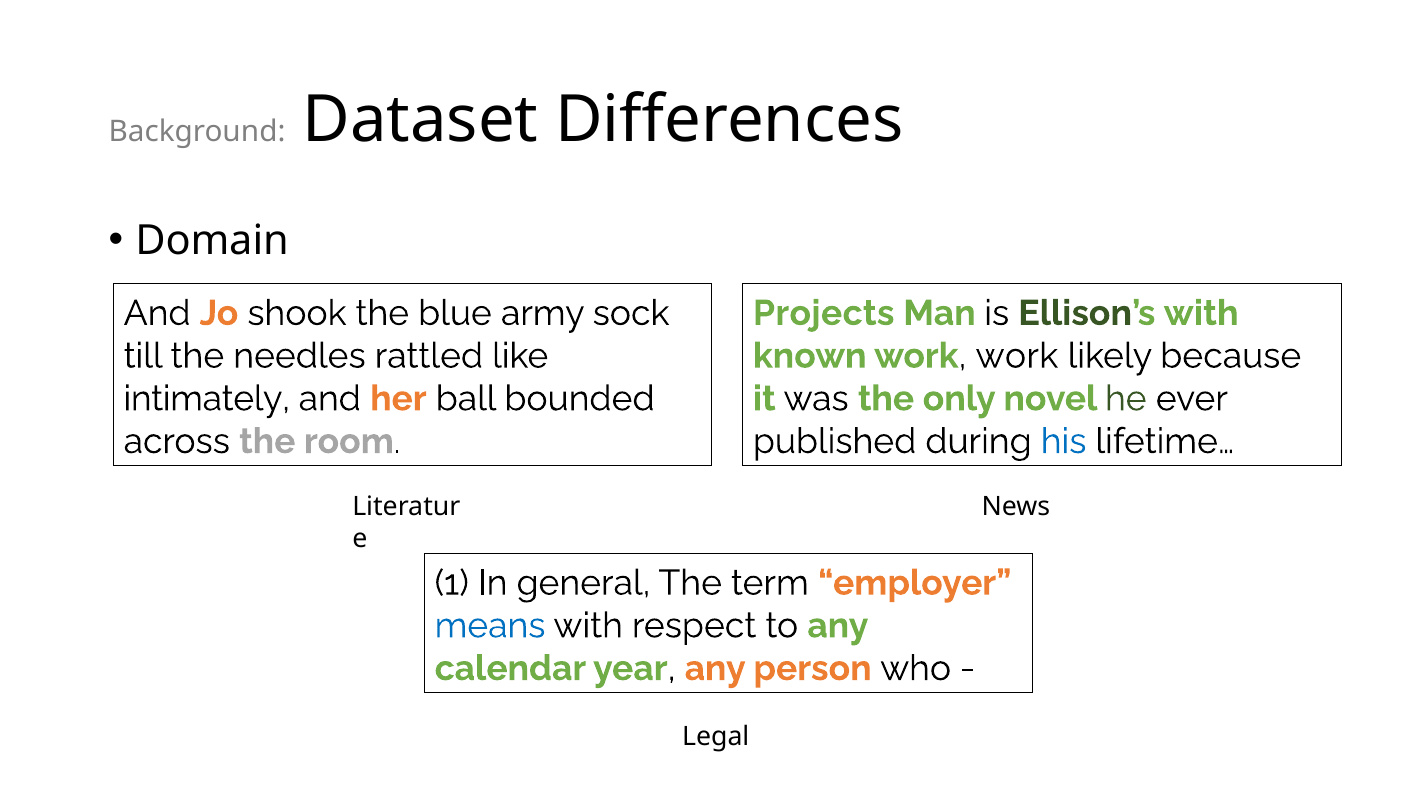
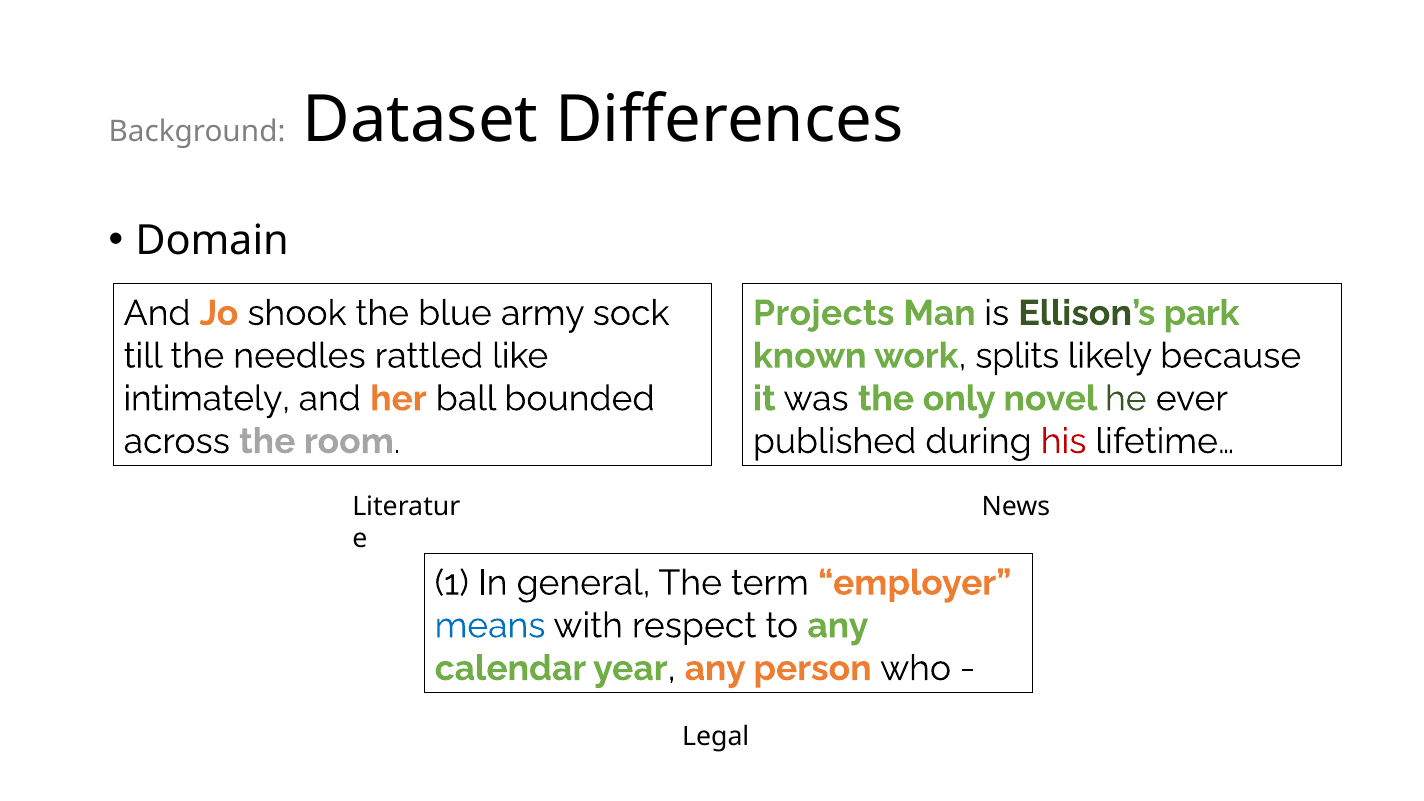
Ellison’s with: with -> park
work work: work -> splits
his colour: blue -> red
